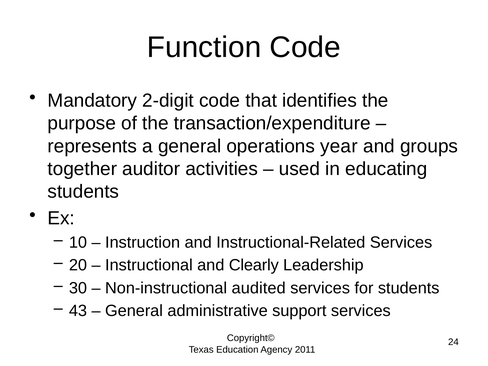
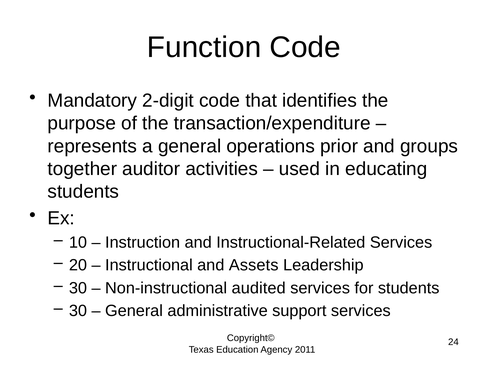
year: year -> prior
Clearly: Clearly -> Assets
43 at (78, 311): 43 -> 30
